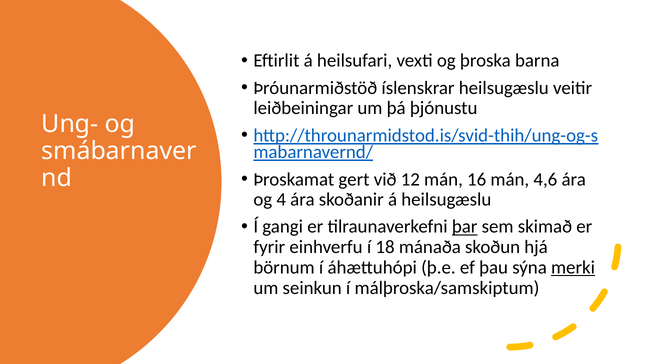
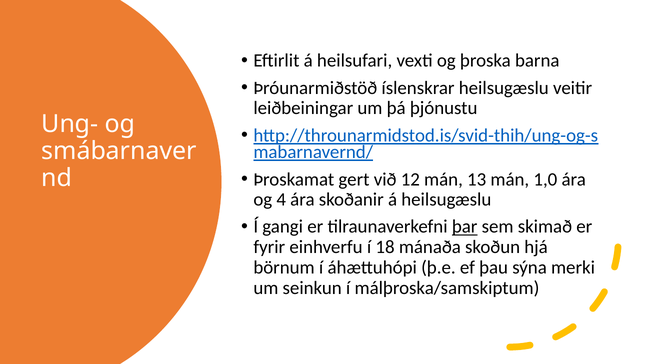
16: 16 -> 13
4,6: 4,6 -> 1,0
merki underline: present -> none
